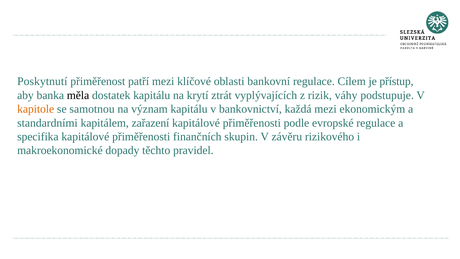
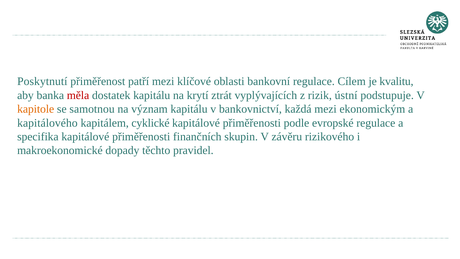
přístup: přístup -> kvalitu
měla colour: black -> red
váhy: váhy -> ústní
standardními: standardními -> kapitálového
zařazení: zařazení -> cyklické
